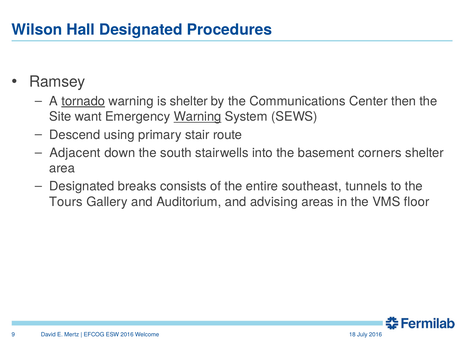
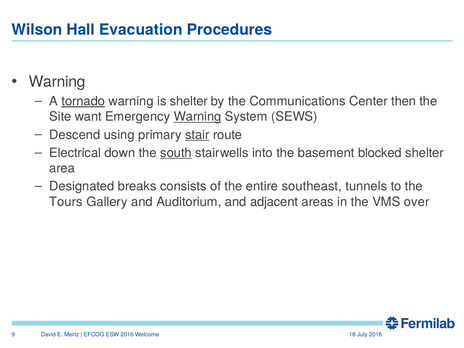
Hall Designated: Designated -> Evacuation
Ramsey at (57, 82): Ramsey -> Warning
stair underline: none -> present
Adjacent: Adjacent -> Electrical
south underline: none -> present
corners: corners -> blocked
advising: advising -> adjacent
floor: floor -> over
